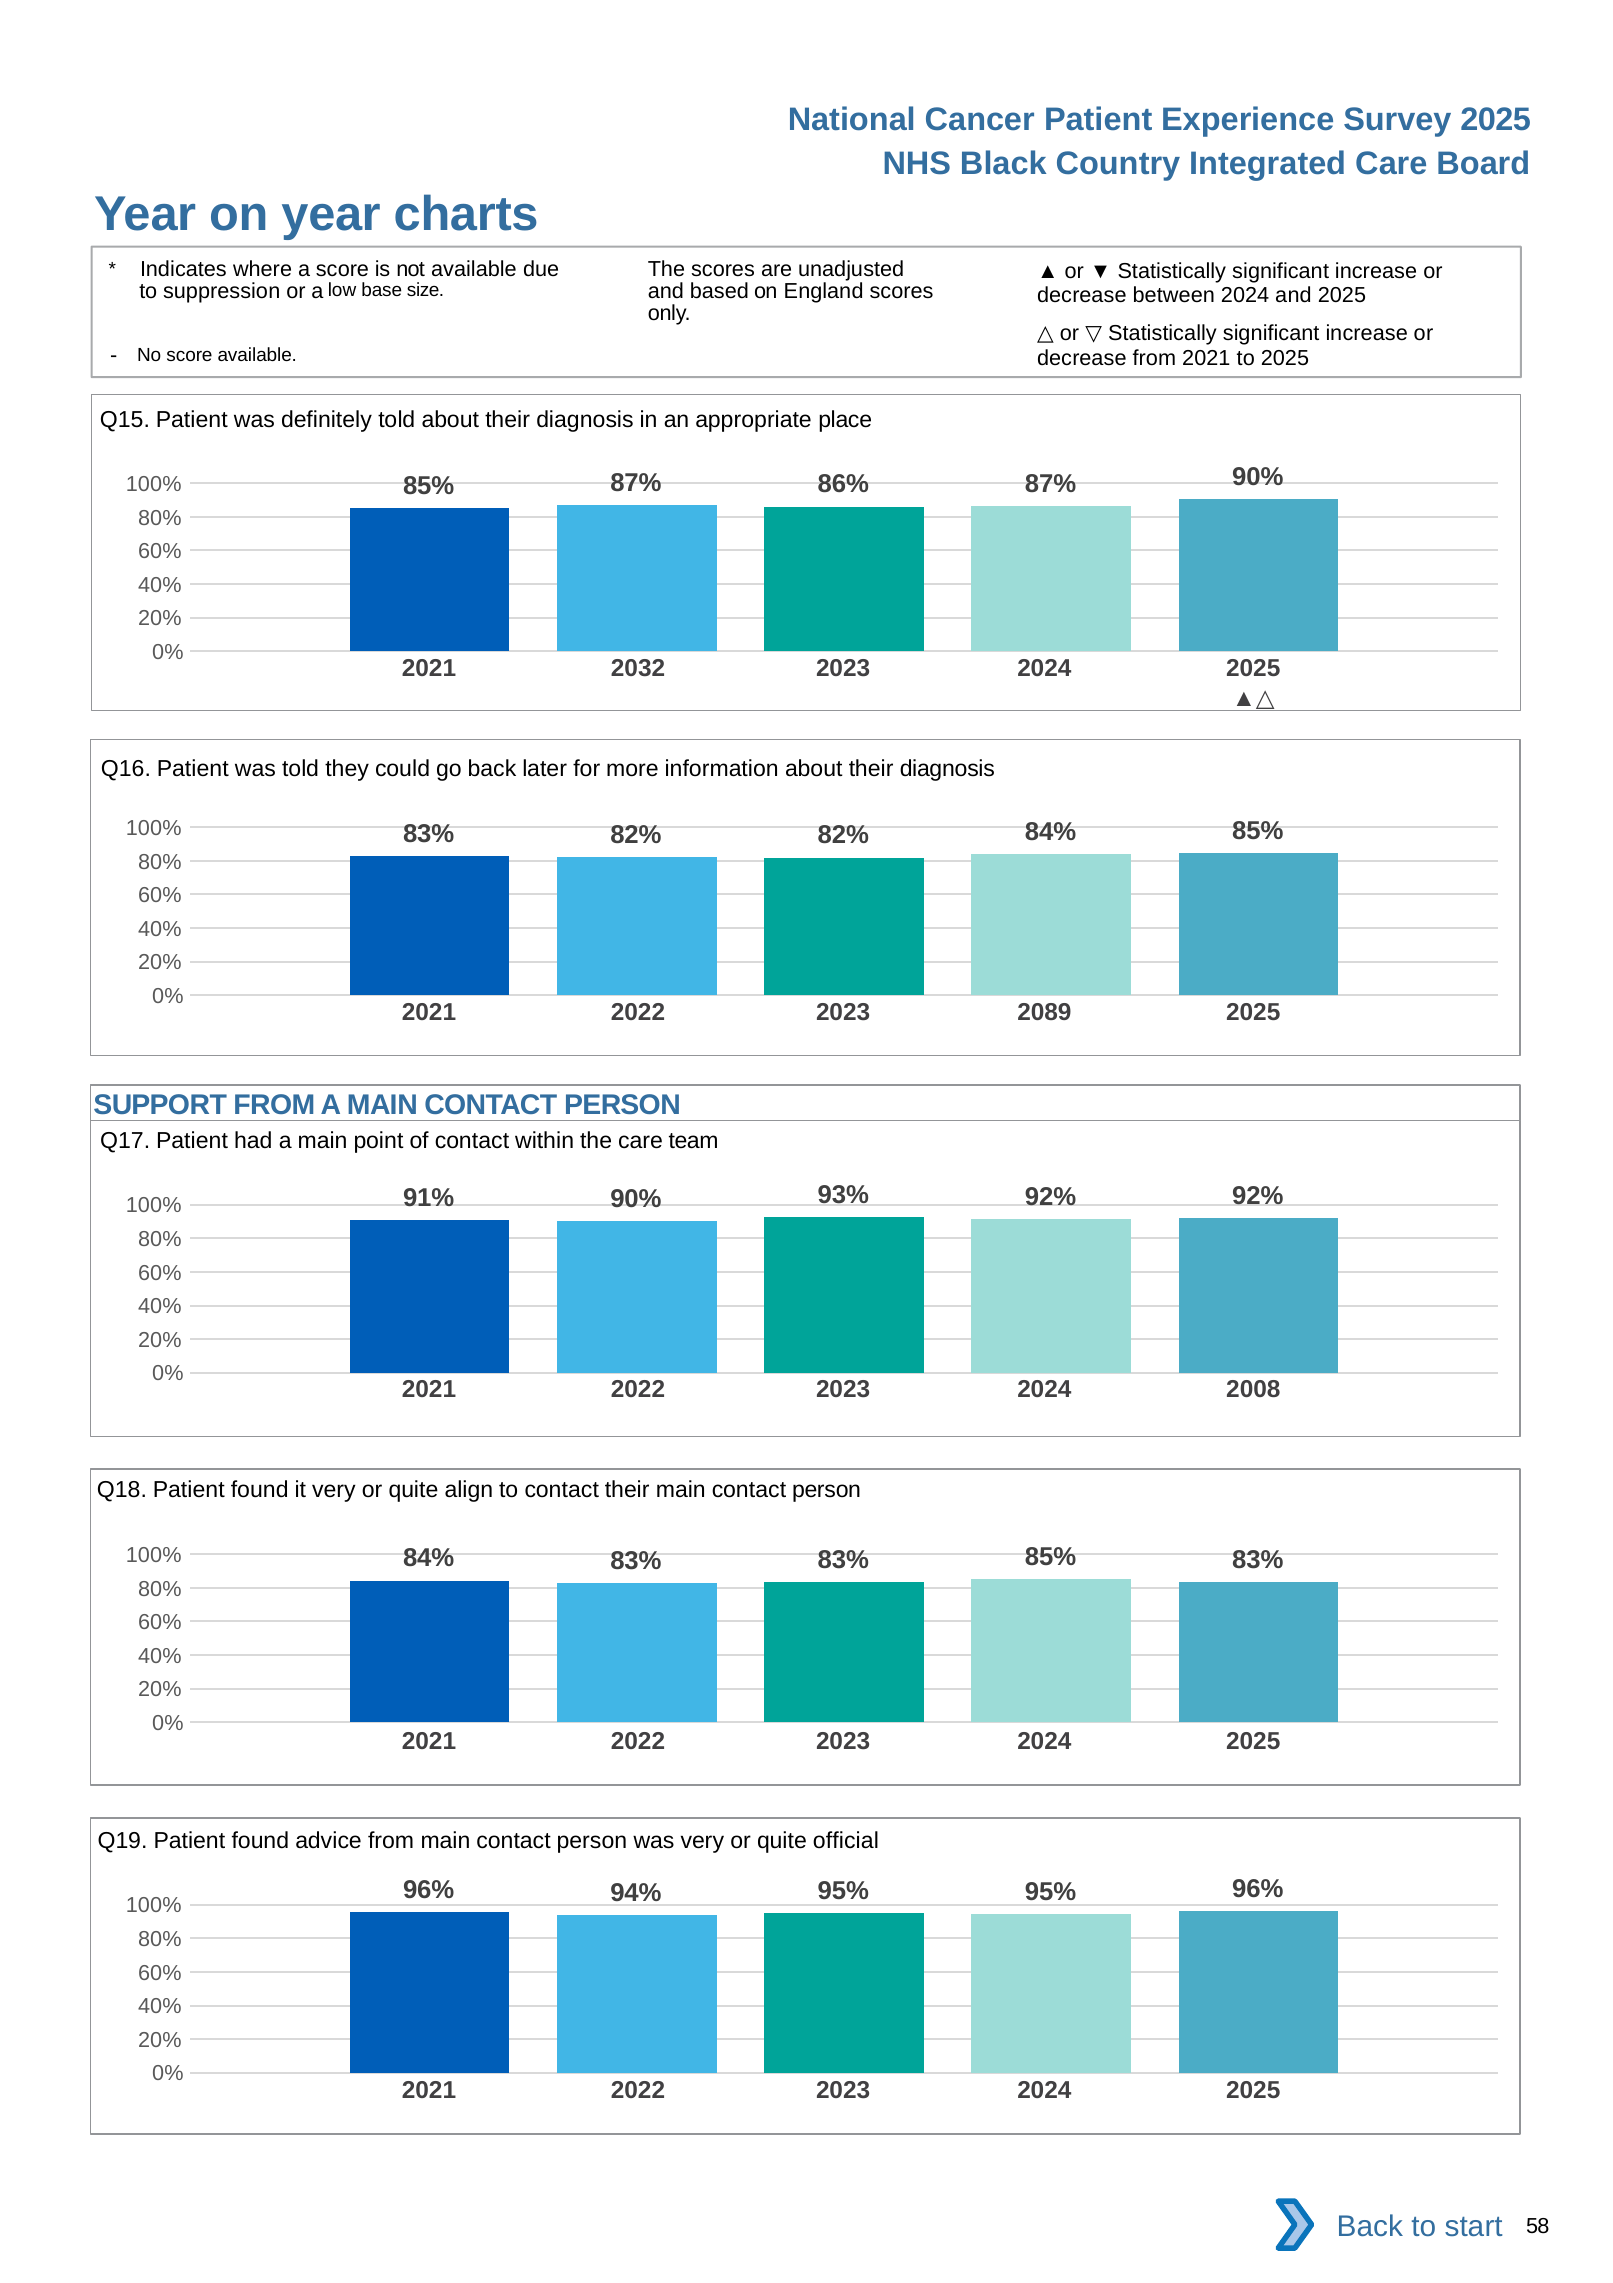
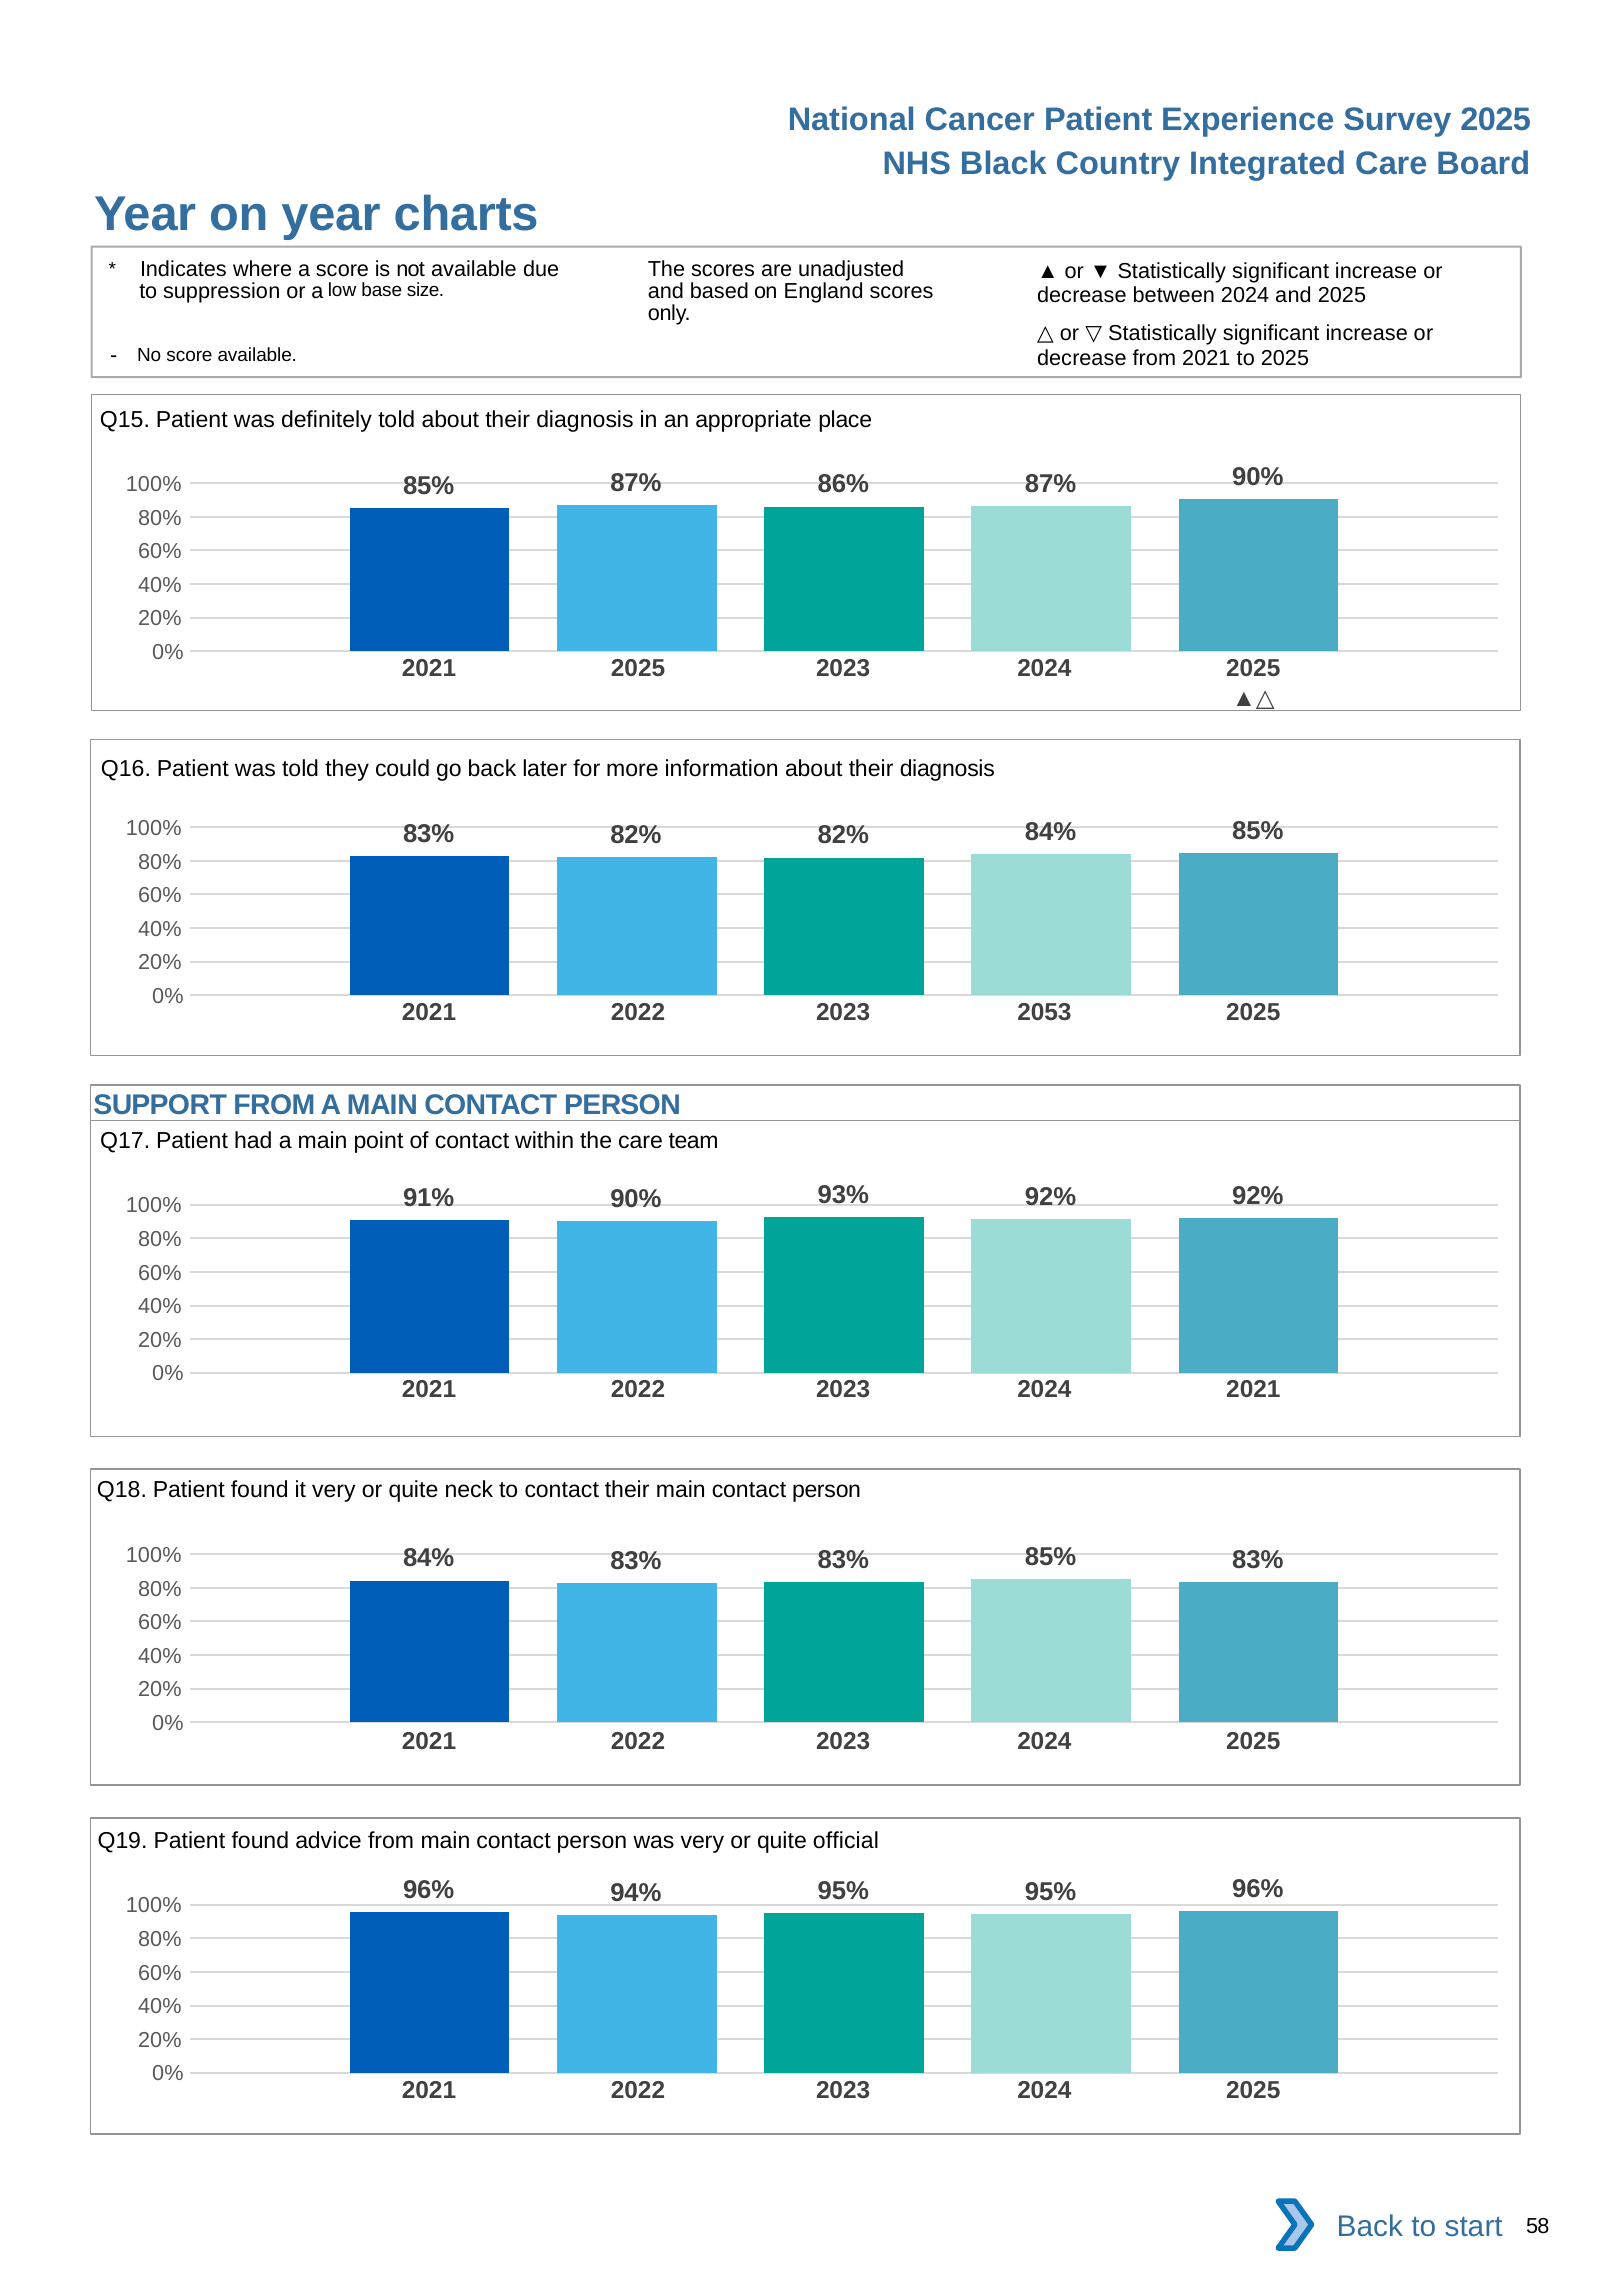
2021 2032: 2032 -> 2025
2089: 2089 -> 2053
2024 2008: 2008 -> 2021
align: align -> neck
